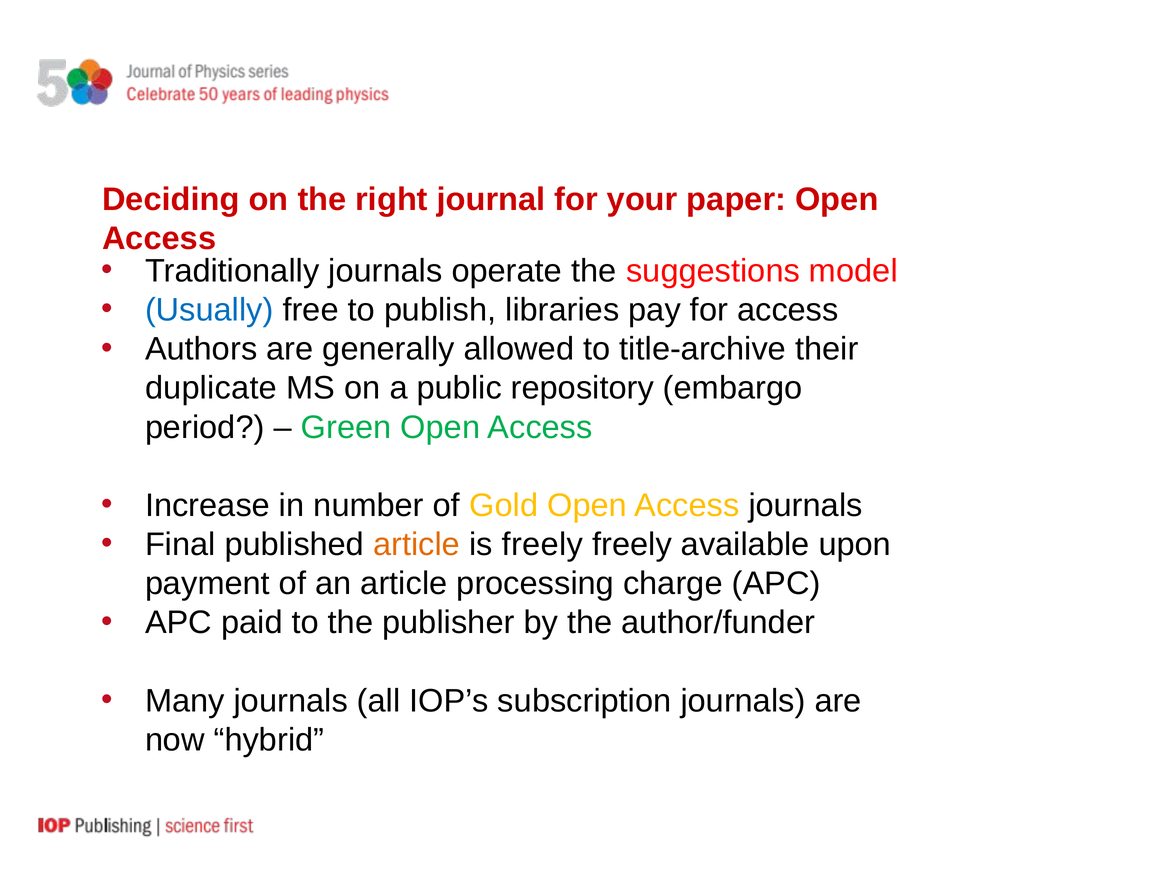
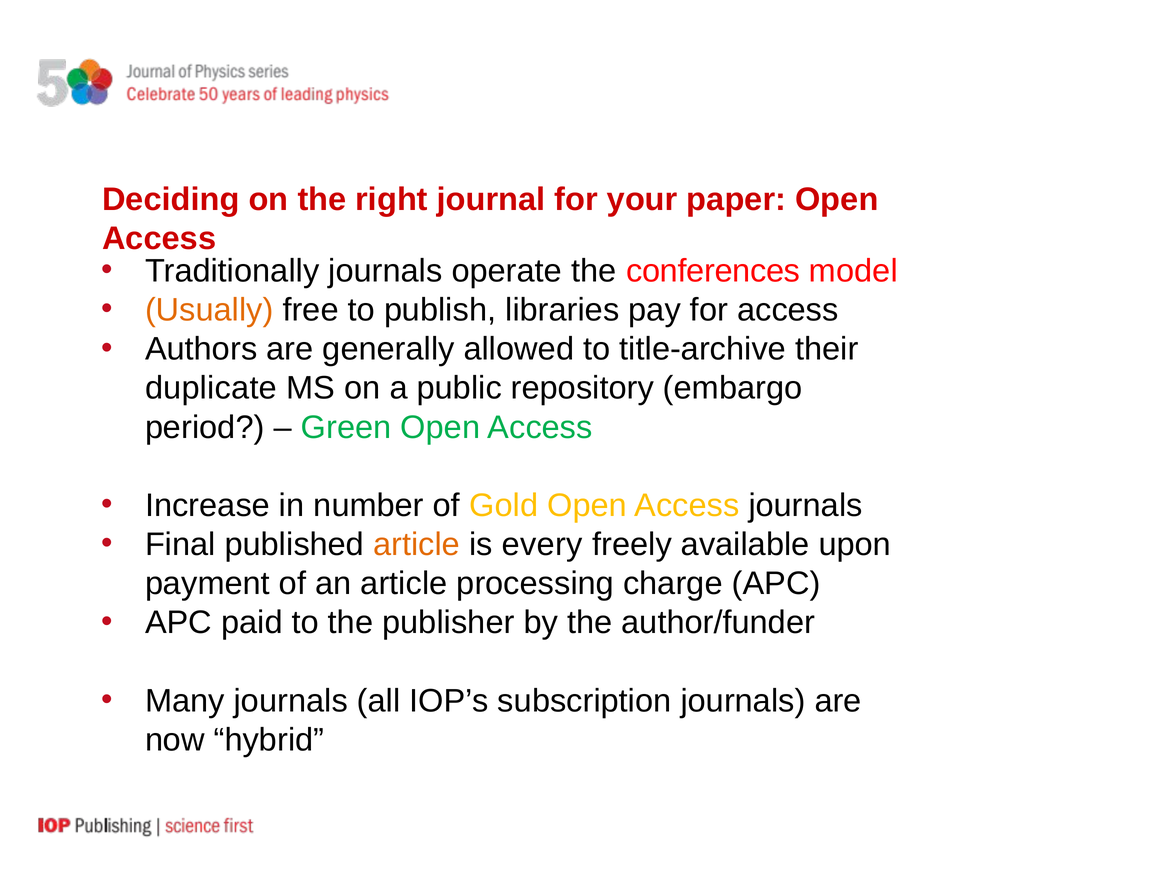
suggestions: suggestions -> conferences
Usually colour: blue -> orange
is freely: freely -> every
